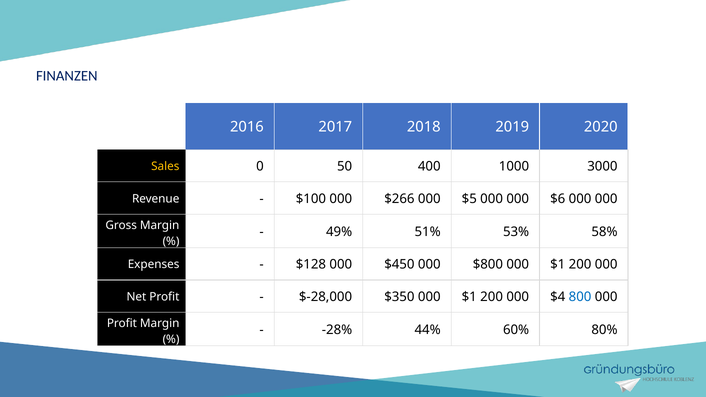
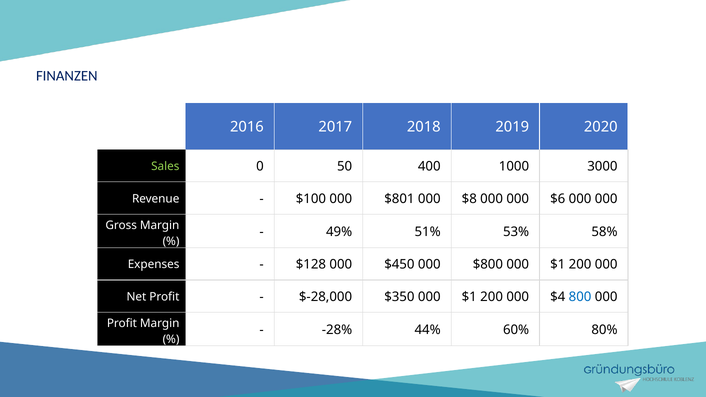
Sales colour: yellow -> light green
$266: $266 -> $801
$5: $5 -> $8
